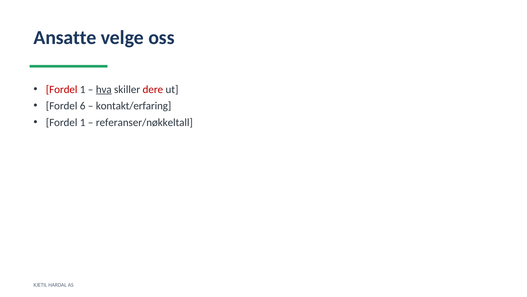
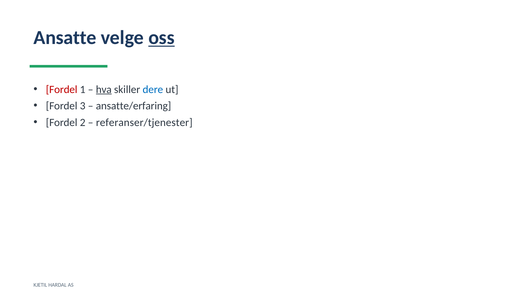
oss underline: none -> present
dere colour: red -> blue
6: 6 -> 3
kontakt/erfaring: kontakt/erfaring -> ansatte/erfaring
1 at (83, 122): 1 -> 2
referanser/nøkkeltall: referanser/nøkkeltall -> referanser/tjenester
